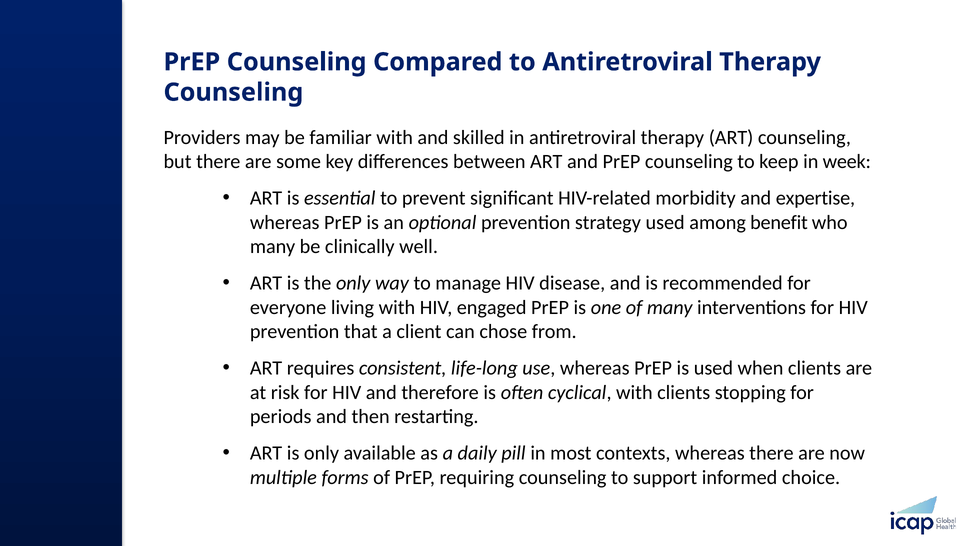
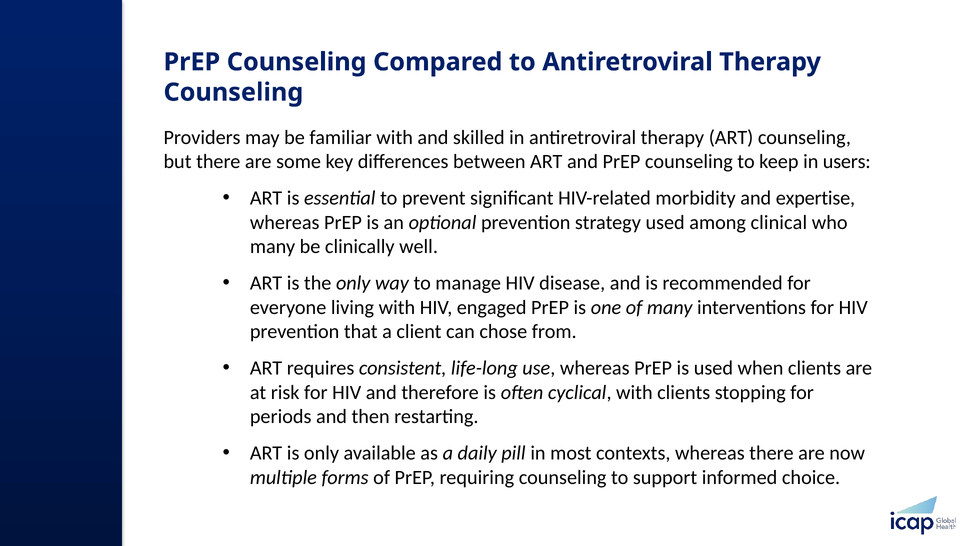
week: week -> users
benefit: benefit -> clinical
